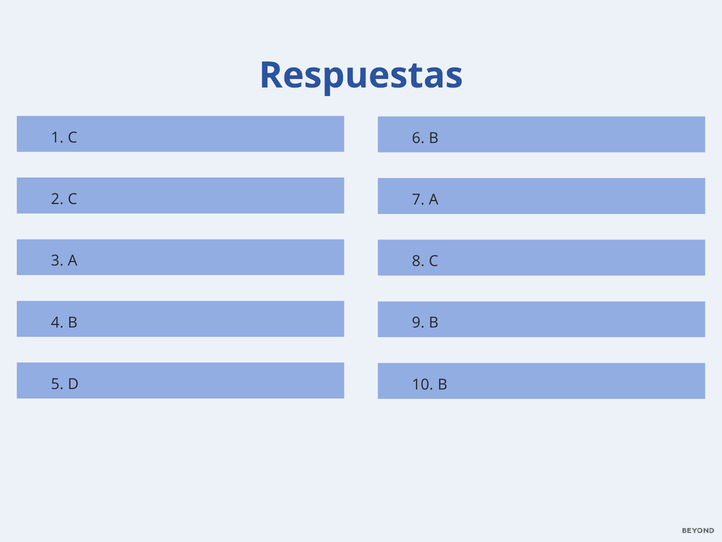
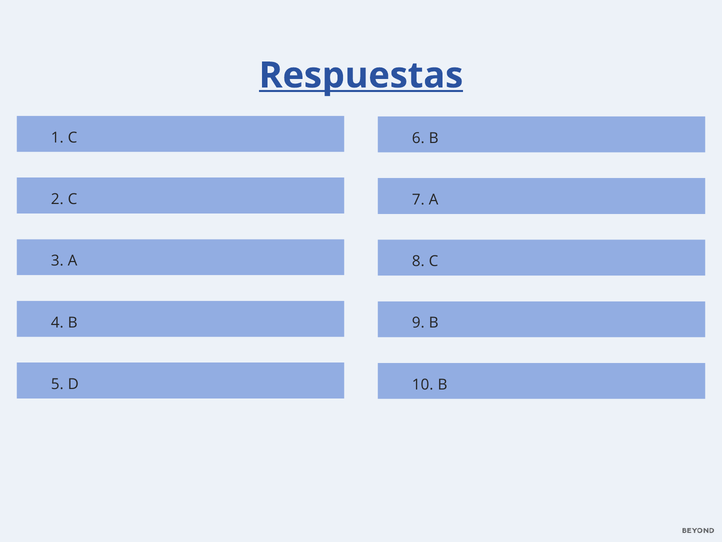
Respuestas underline: none -> present
